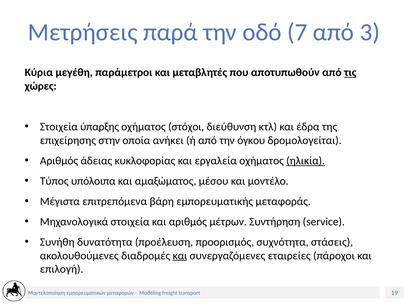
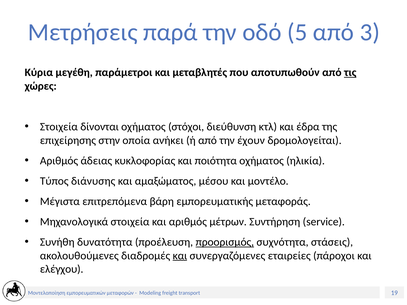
7: 7 -> 5
ύπαρξης: ύπαρξης -> δίνονται
όγκου: όγκου -> έχουν
εργαλεία: εργαλεία -> ποιότητα
ηλικία underline: present -> none
υπόλοιπα: υπόλοιπα -> διάνυσης
προορισμός underline: none -> present
επιλογή: επιλογή -> ελέγχου
